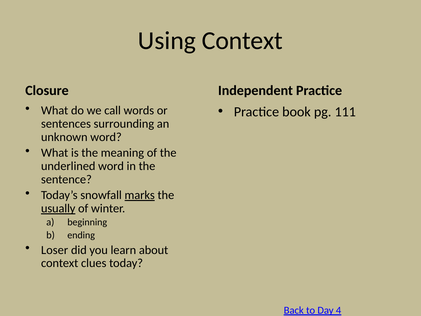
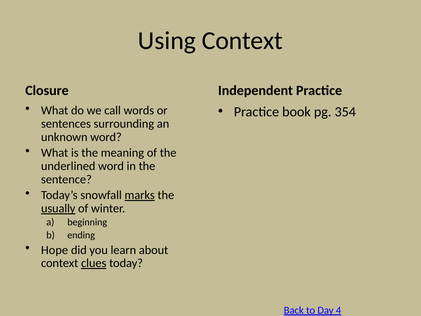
111: 111 -> 354
Loser: Loser -> Hope
clues underline: none -> present
